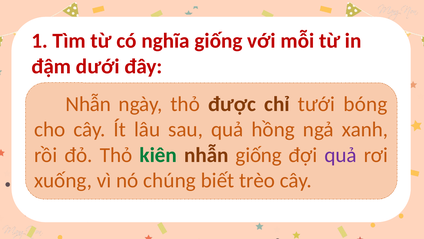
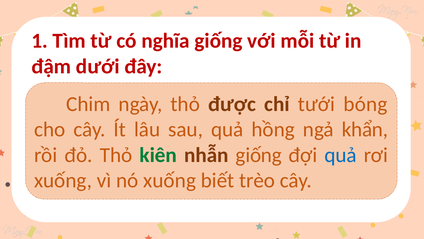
Nhẫn at (88, 104): Nhẫn -> Chim
xanh: xanh -> khẩn
quả at (341, 155) colour: purple -> blue
nó chúng: chúng -> xuống
